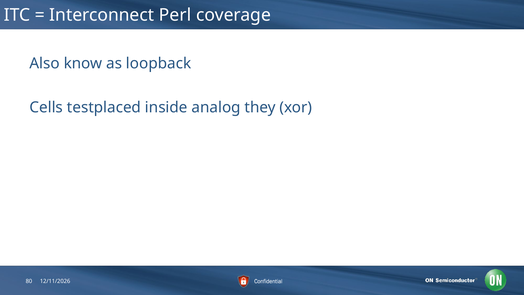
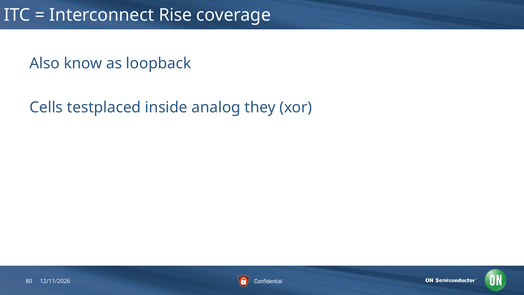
Perl: Perl -> Rise
